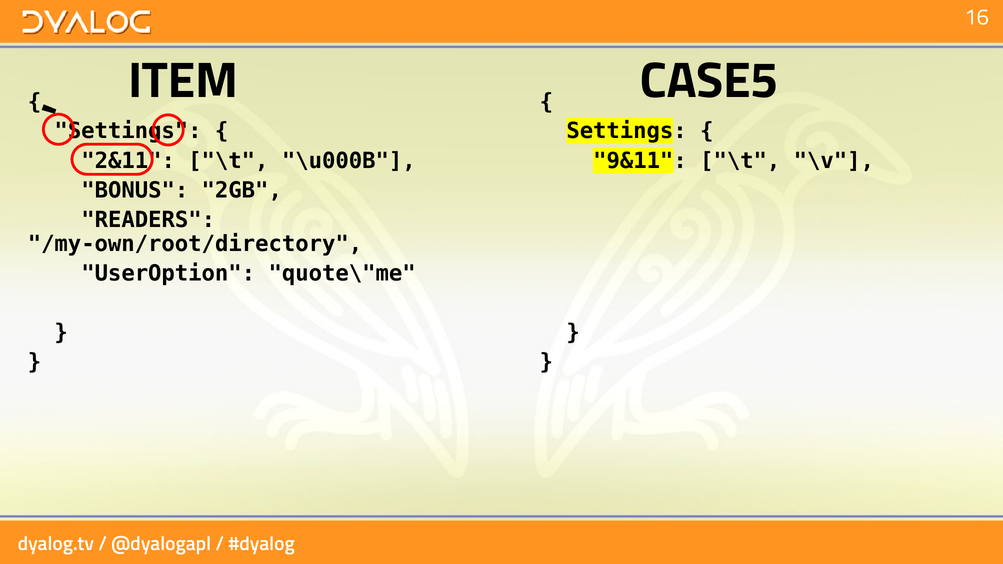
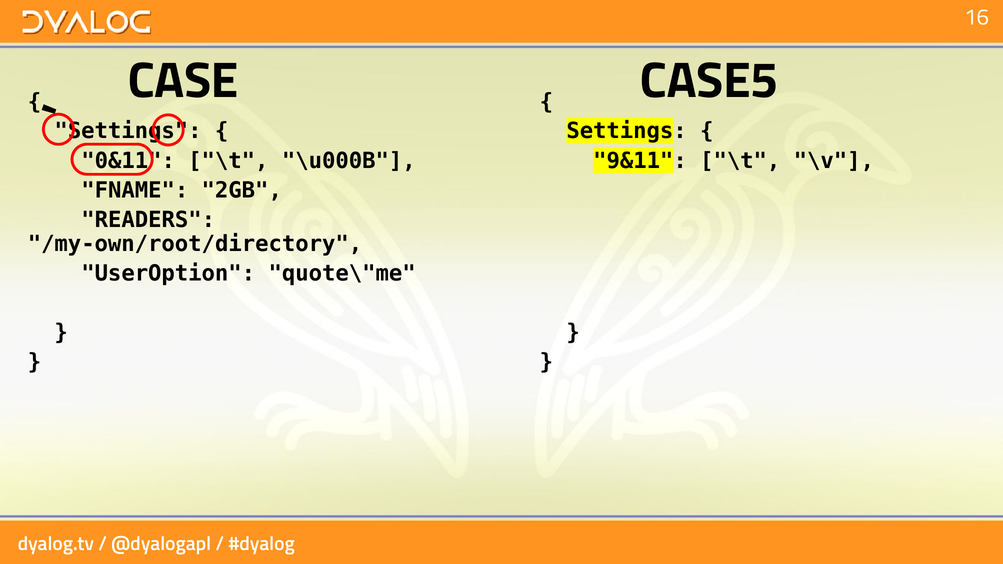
ITEM: ITEM -> CASE
2&11: 2&11 -> 0&11
BONUS: BONUS -> FNAME
